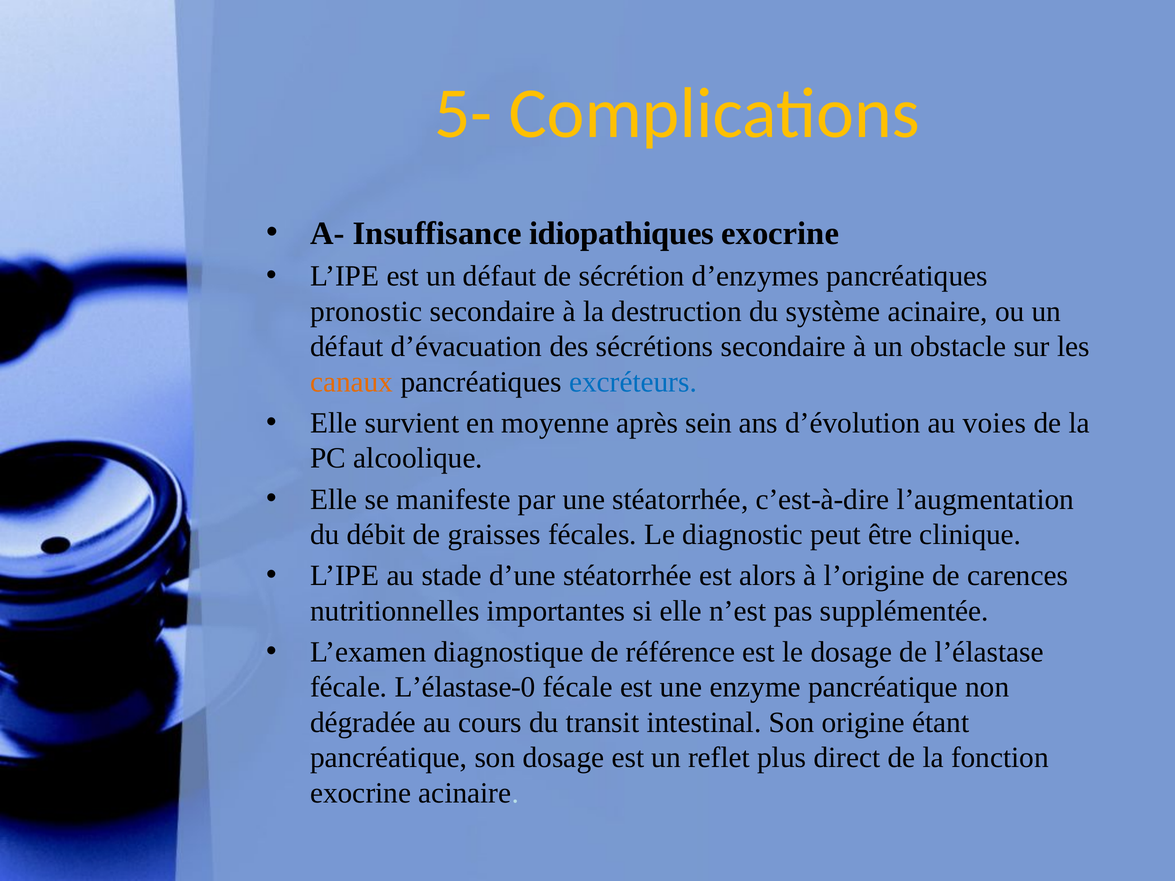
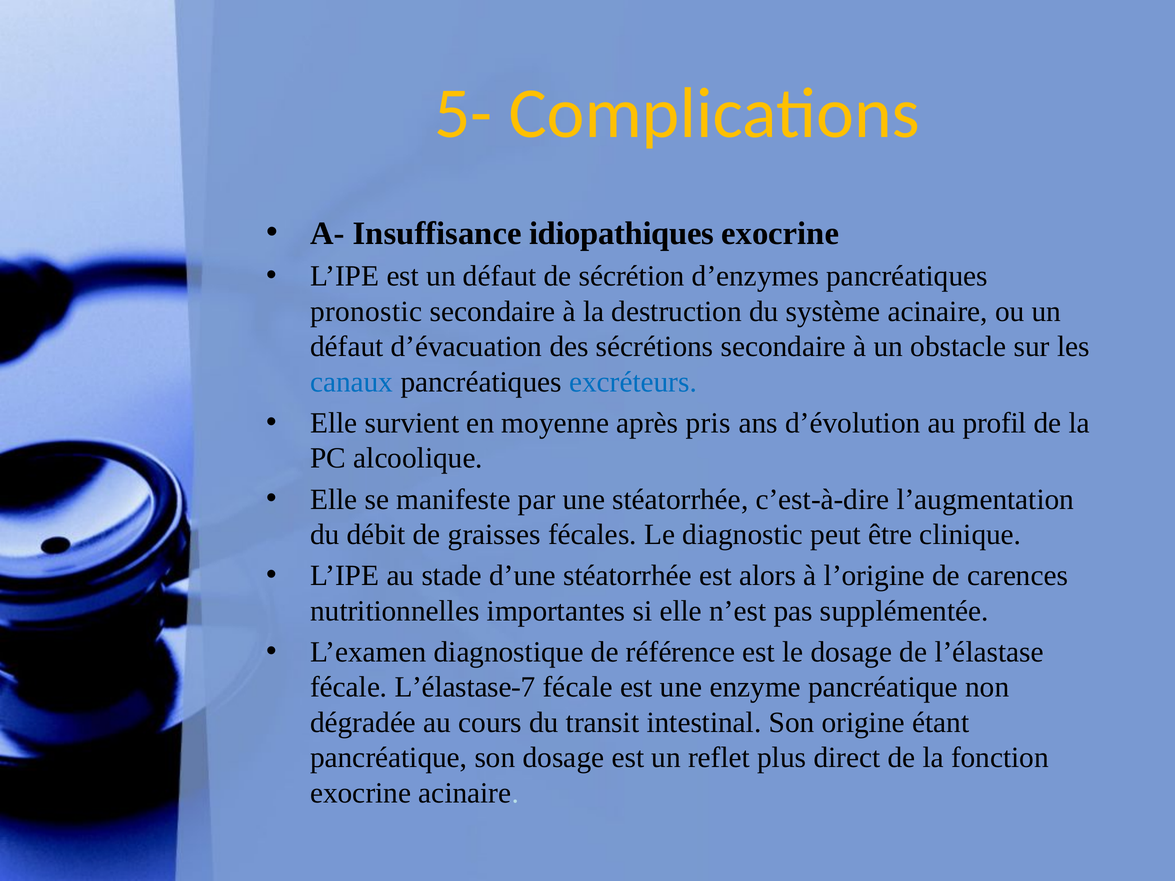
canaux colour: orange -> blue
sein: sein -> pris
voies: voies -> profil
L’élastase-0: L’élastase-0 -> L’élastase-7
